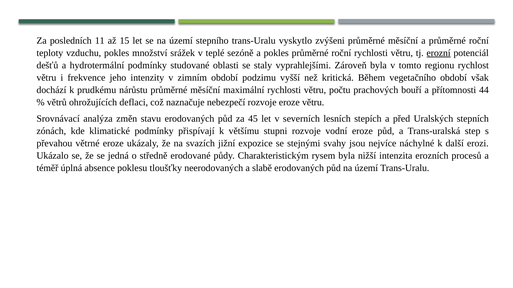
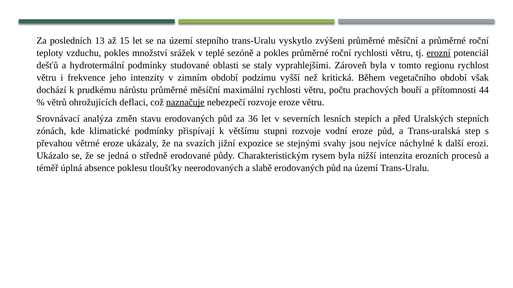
11: 11 -> 13
naznačuje underline: none -> present
45: 45 -> 36
